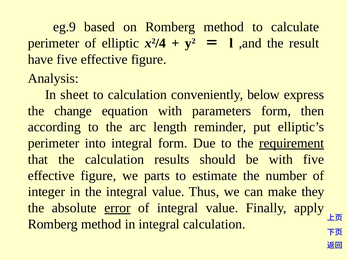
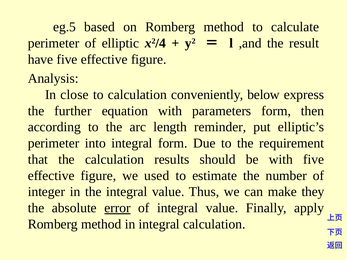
eg.9: eg.9 -> eg.5
sheet: sheet -> close
change: change -> further
requirement underline: present -> none
parts: parts -> used
